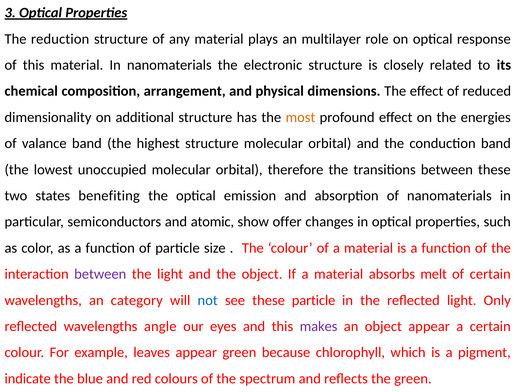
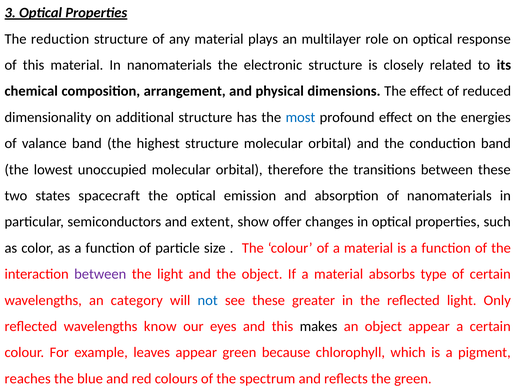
most colour: orange -> blue
benefiting: benefiting -> spacecraft
atomic: atomic -> extent
melt: melt -> type
these particle: particle -> greater
angle: angle -> know
makes colour: purple -> black
indicate: indicate -> reaches
